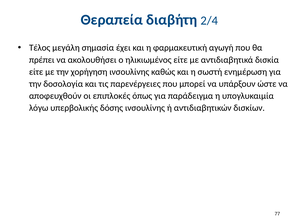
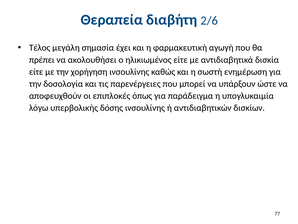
2/4: 2/4 -> 2/6
